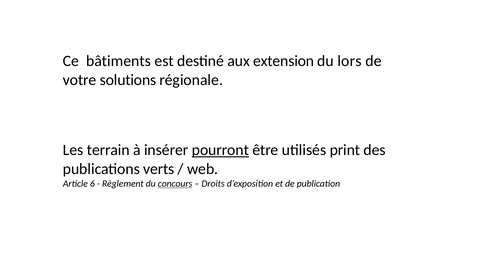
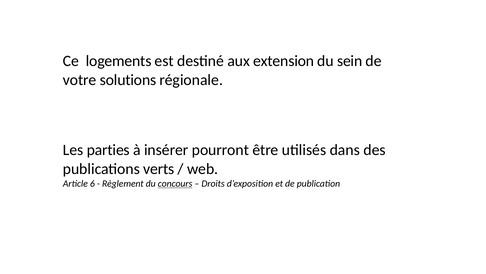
bâtiments: bâtiments -> logements
lors: lors -> sein
terrain: terrain -> parties
pourront underline: present -> none
print: print -> dans
